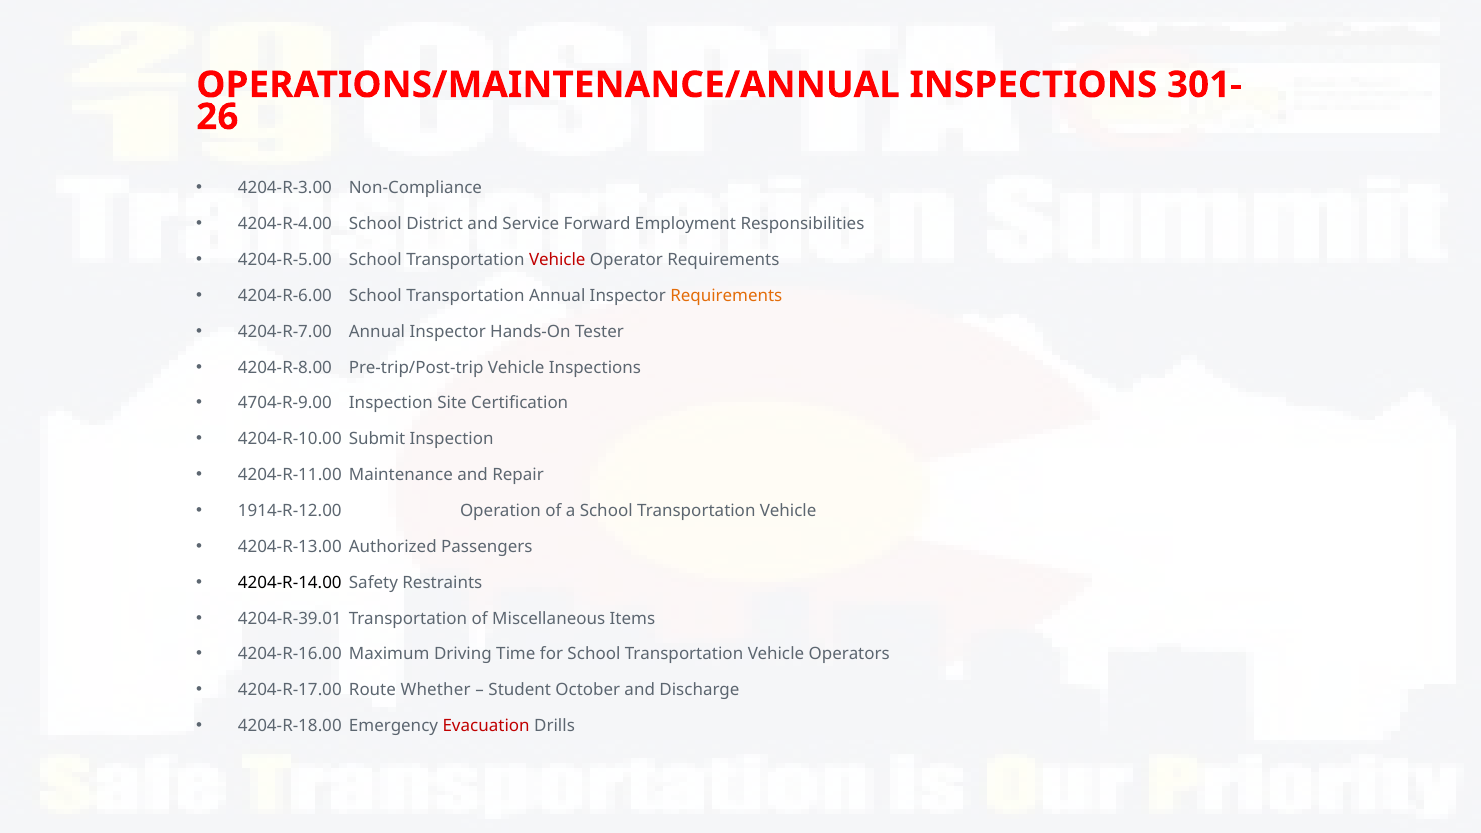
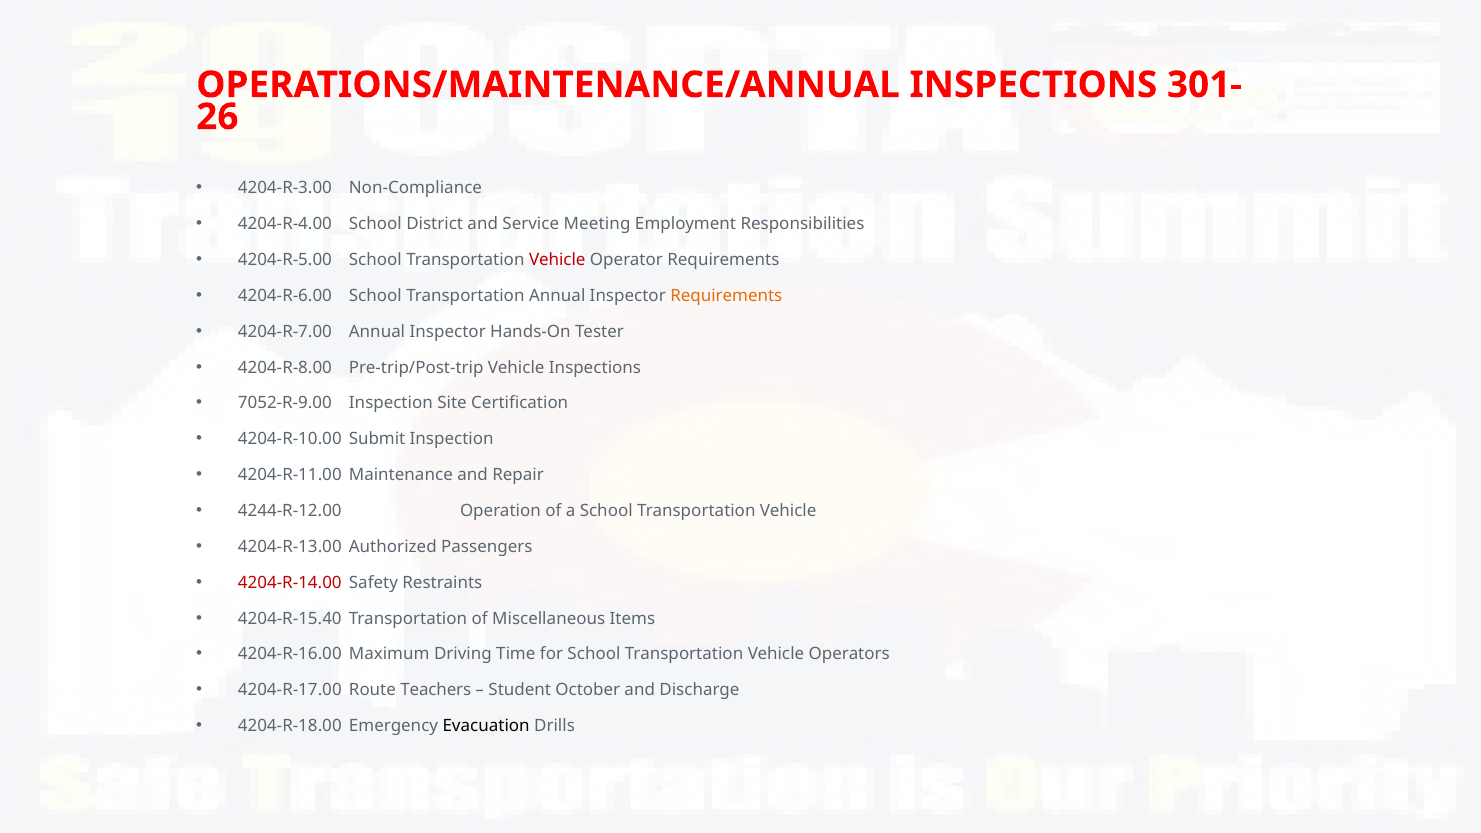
Forward: Forward -> Meeting
4704-R-9.00: 4704-R-9.00 -> 7052-R-9.00
1914-R-12.00: 1914-R-12.00 -> 4244-R-12.00
4204-R-14.00 colour: black -> red
4204-R-39.01: 4204-R-39.01 -> 4204-R-15.40
Whether: Whether -> Teachers
Evacuation colour: red -> black
